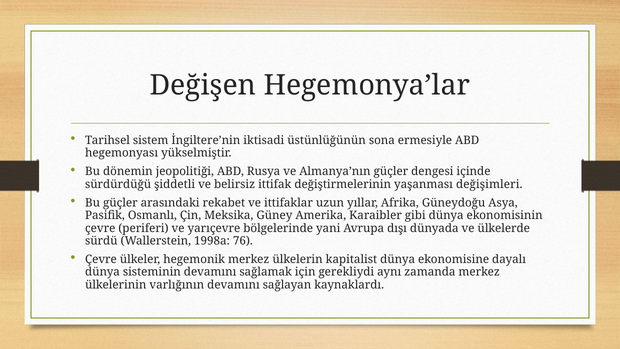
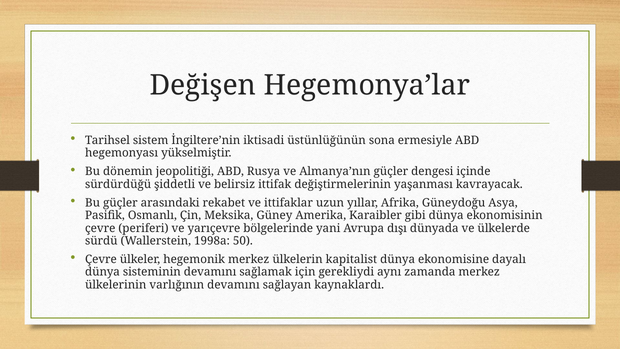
değişimleri: değişimleri -> kavrayacak
76: 76 -> 50
